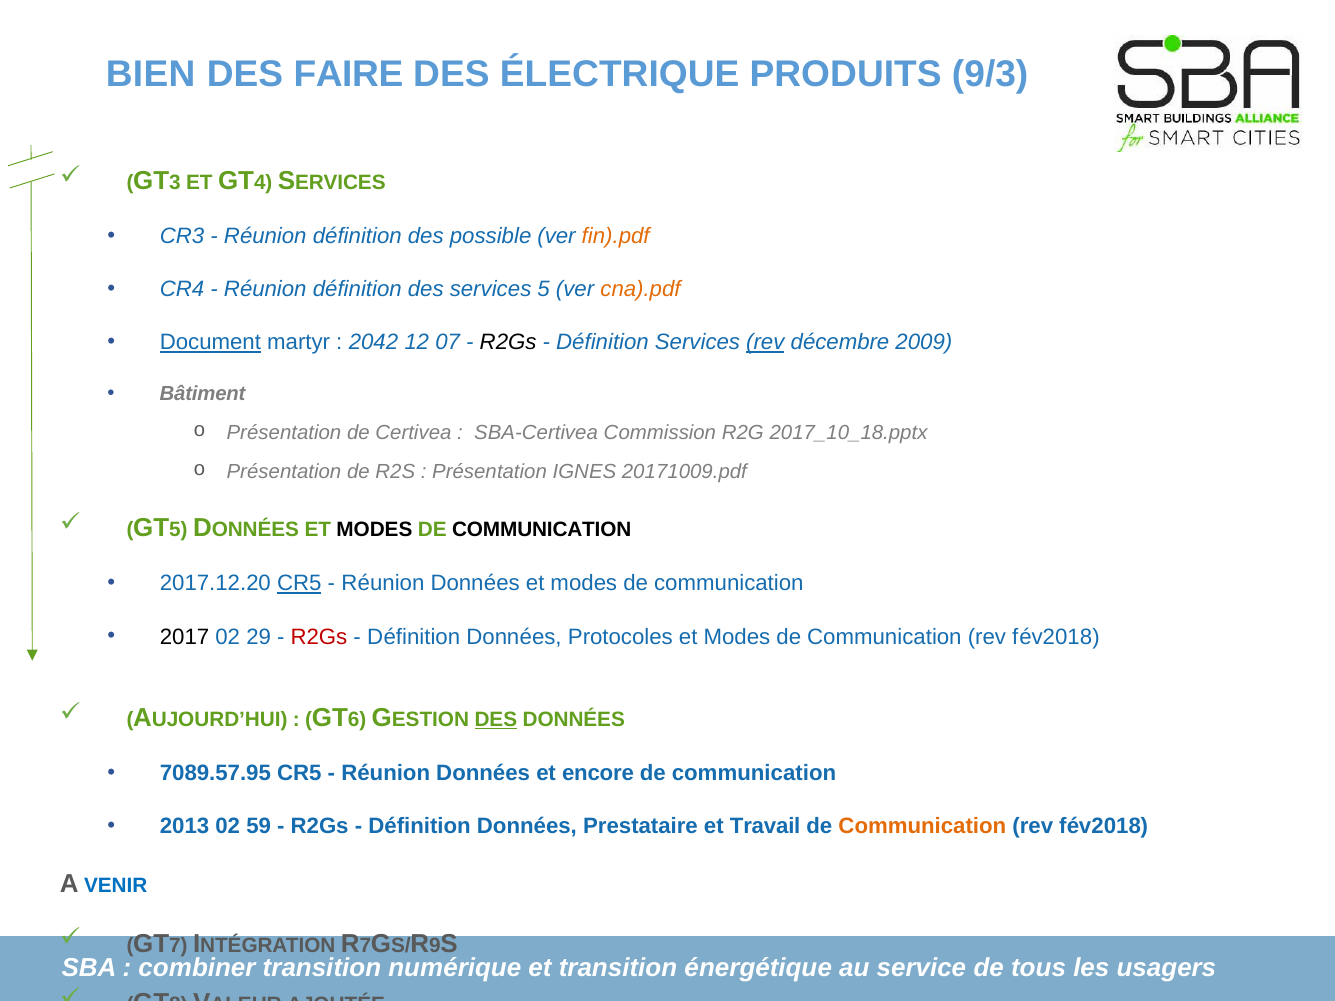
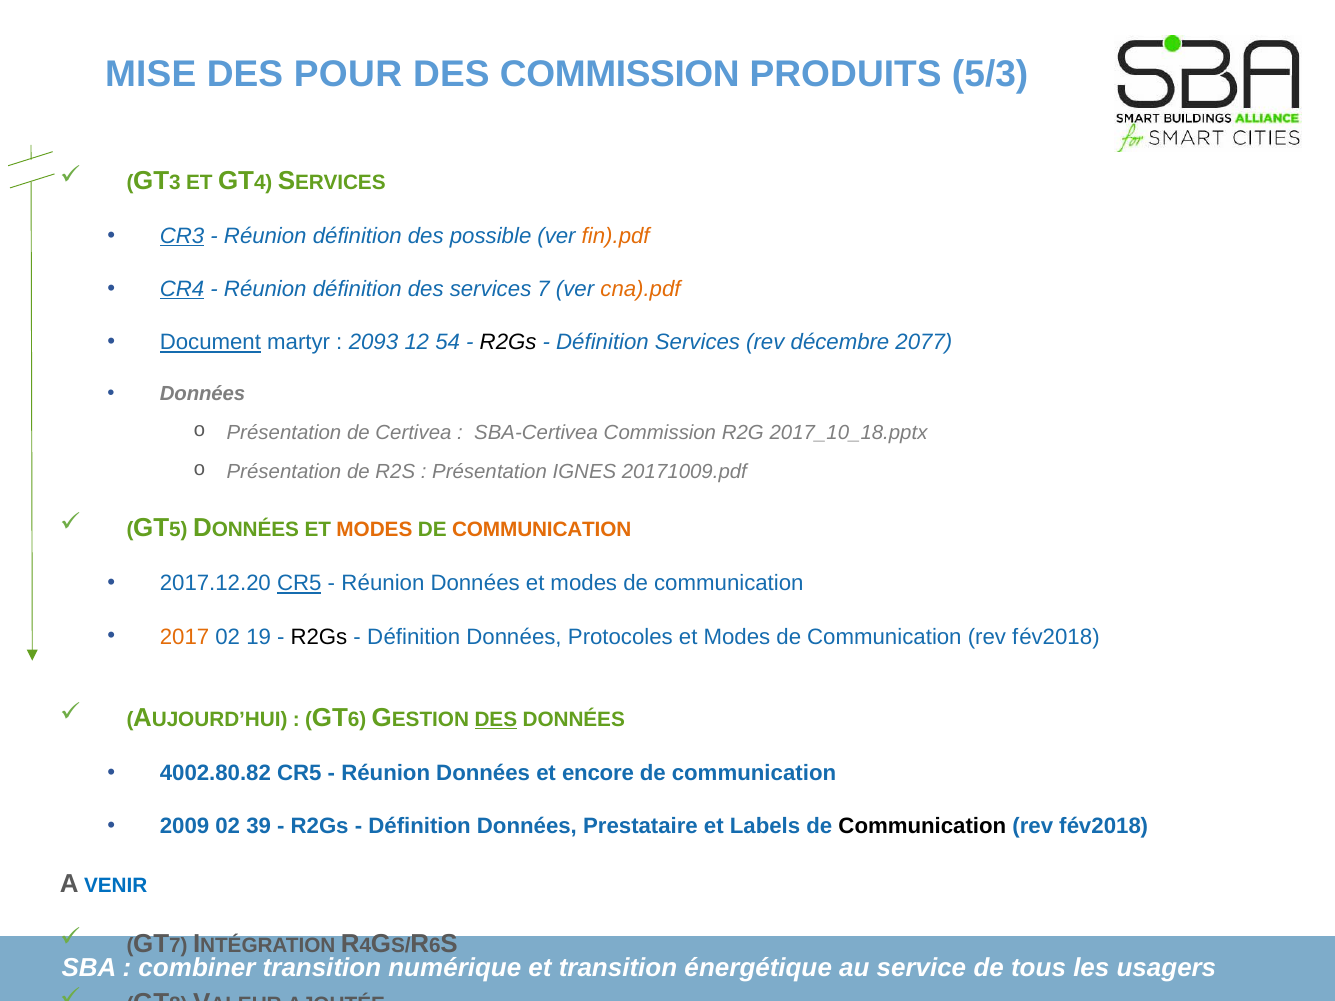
BIEN: BIEN -> MISE
FAIRE: FAIRE -> POUR
DES ÉLECTRIQUE: ÉLECTRIQUE -> COMMISSION
9/3: 9/3 -> 5/3
CR3 underline: none -> present
CR4 underline: none -> present
services 5: 5 -> 7
2042: 2042 -> 2093
07: 07 -> 54
rev at (765, 342) underline: present -> none
2009: 2009 -> 2077
Bâtiment at (203, 394): Bâtiment -> Données
MODES at (374, 530) colour: black -> orange
COMMUNICATION at (542, 530) colour: black -> orange
2017 colour: black -> orange
29: 29 -> 19
R2Gs at (319, 637) colour: red -> black
7089.57.95: 7089.57.95 -> 4002.80.82
2013: 2013 -> 2009
59: 59 -> 39
Travail: Travail -> Labels
Communication at (922, 827) colour: orange -> black
7 at (365, 945): 7 -> 4
9 at (435, 945): 9 -> 6
